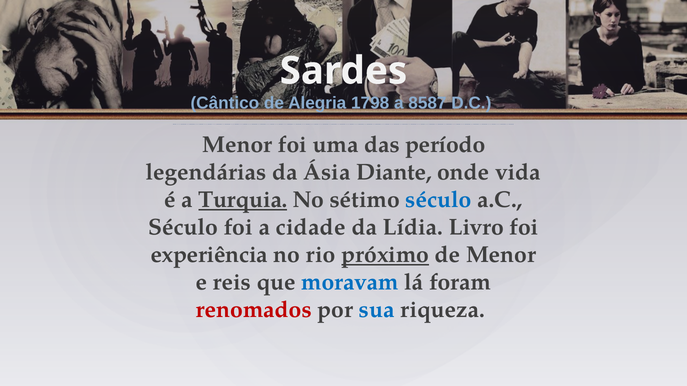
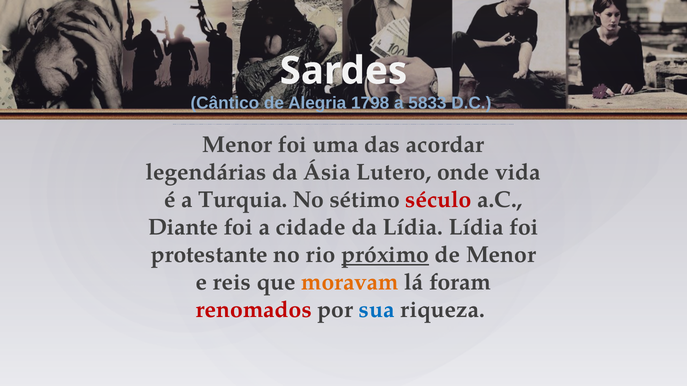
8587: 8587 -> 5833
período: período -> acordar
Diante: Diante -> Lutero
Turquia underline: present -> none
século at (439, 200) colour: blue -> red
Século at (183, 228): Século -> Diante
Lídia Livro: Livro -> Lídia
experiência: experiência -> protestante
moravam colour: blue -> orange
